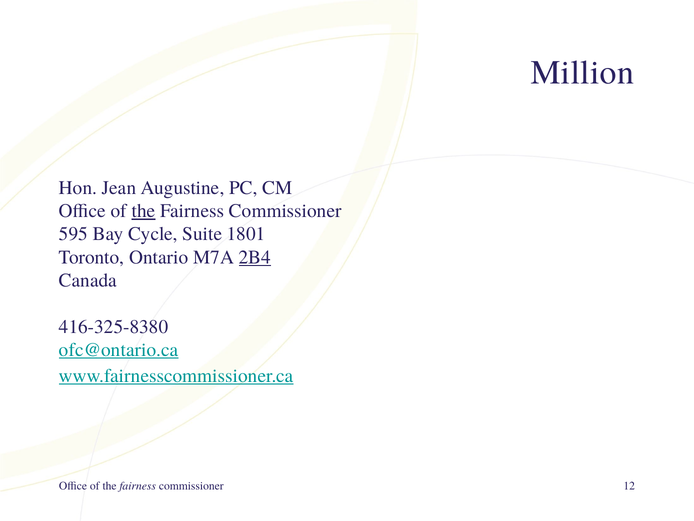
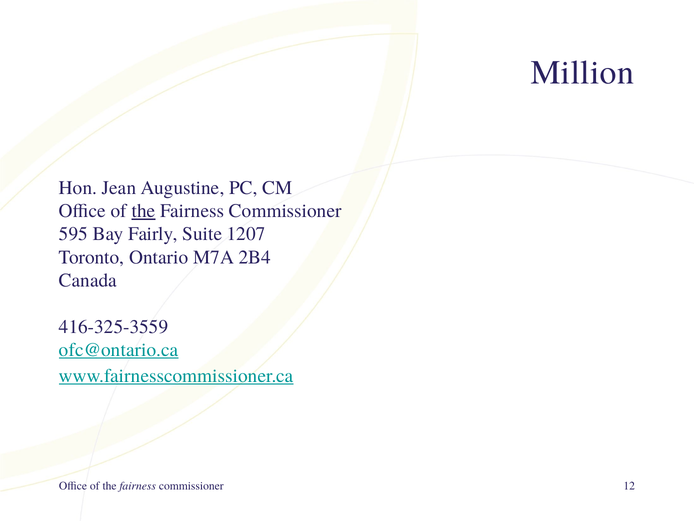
Cycle: Cycle -> Fairly
1801: 1801 -> 1207
2B4 underline: present -> none
416-325-8380: 416-325-8380 -> 416-325-3559
